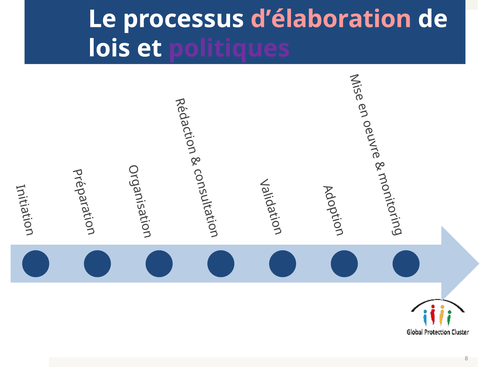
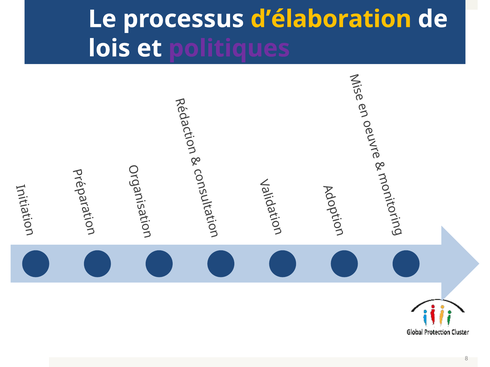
d’élaboration colour: pink -> yellow
